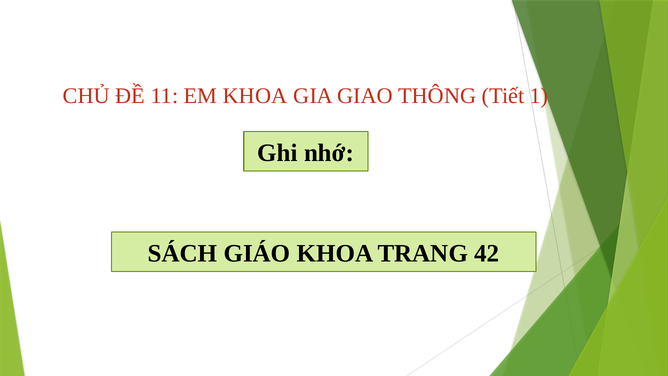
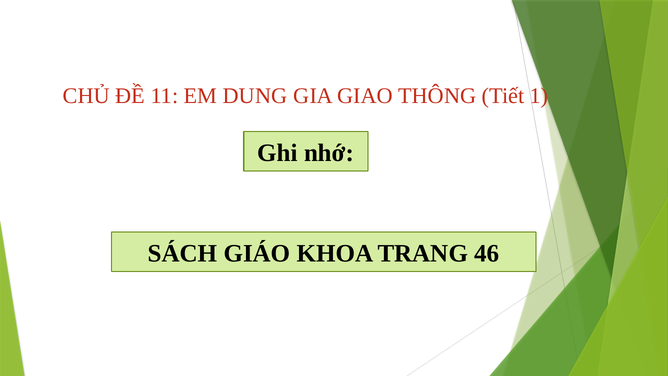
EM KHOA: KHOA -> DUNG
42: 42 -> 46
